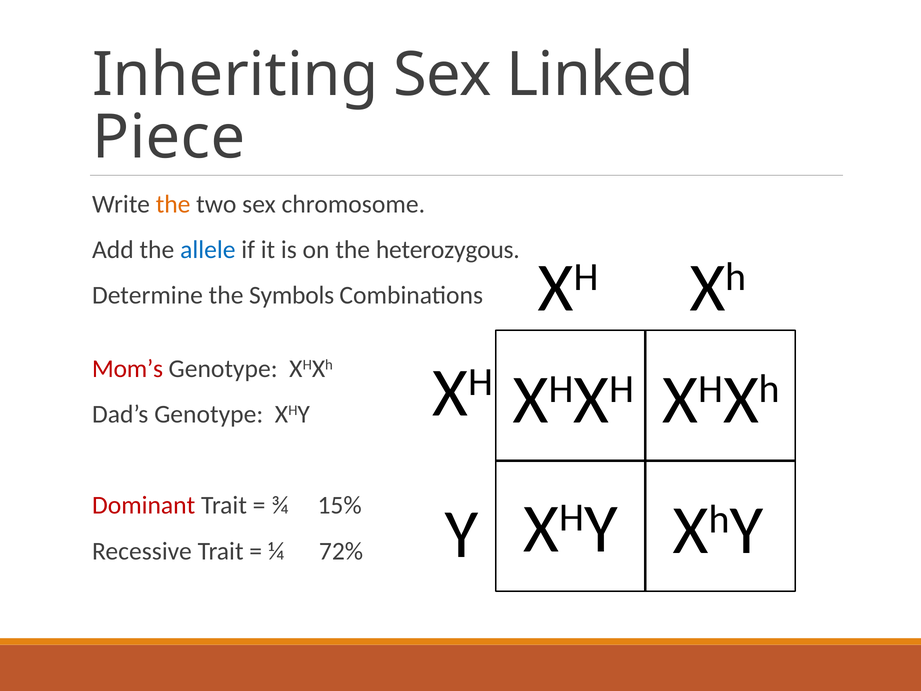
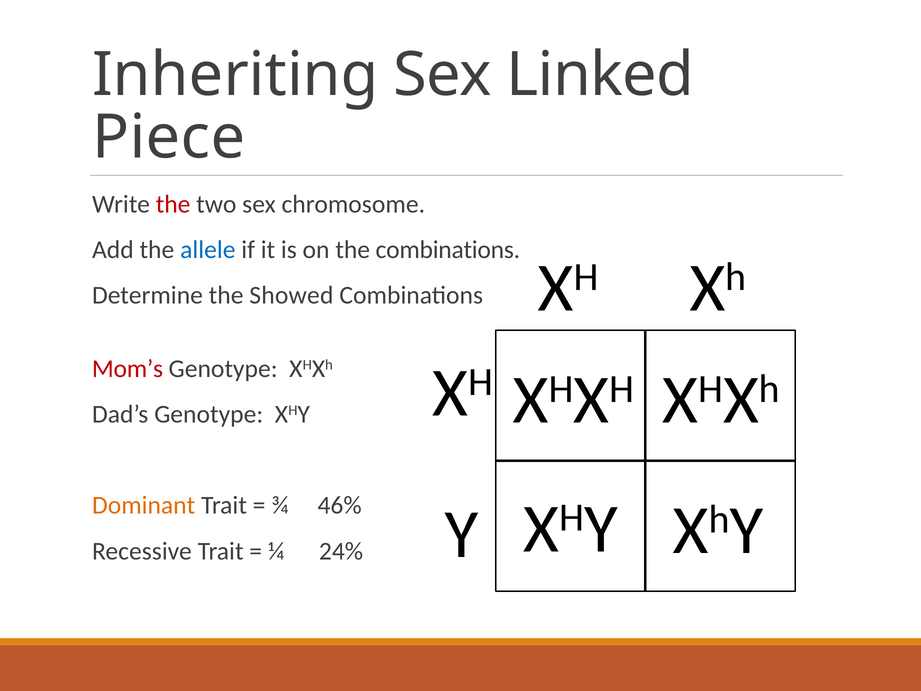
the at (173, 204) colour: orange -> red
the heterozygous: heterozygous -> combinations
Symbols: Symbols -> Showed
Dominant colour: red -> orange
15%: 15% -> 46%
72%: 72% -> 24%
